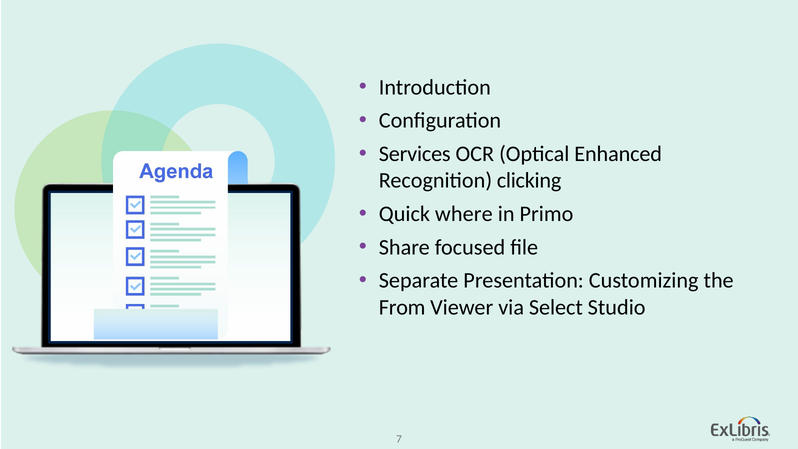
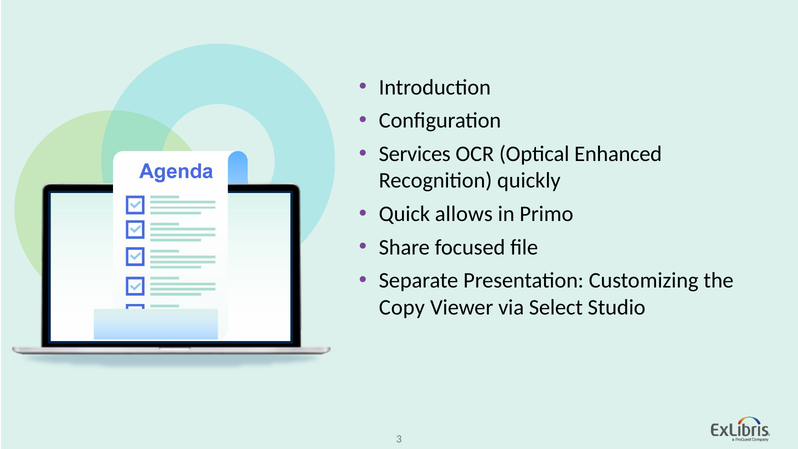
clicking: clicking -> quickly
where: where -> allows
From: From -> Copy
7: 7 -> 3
